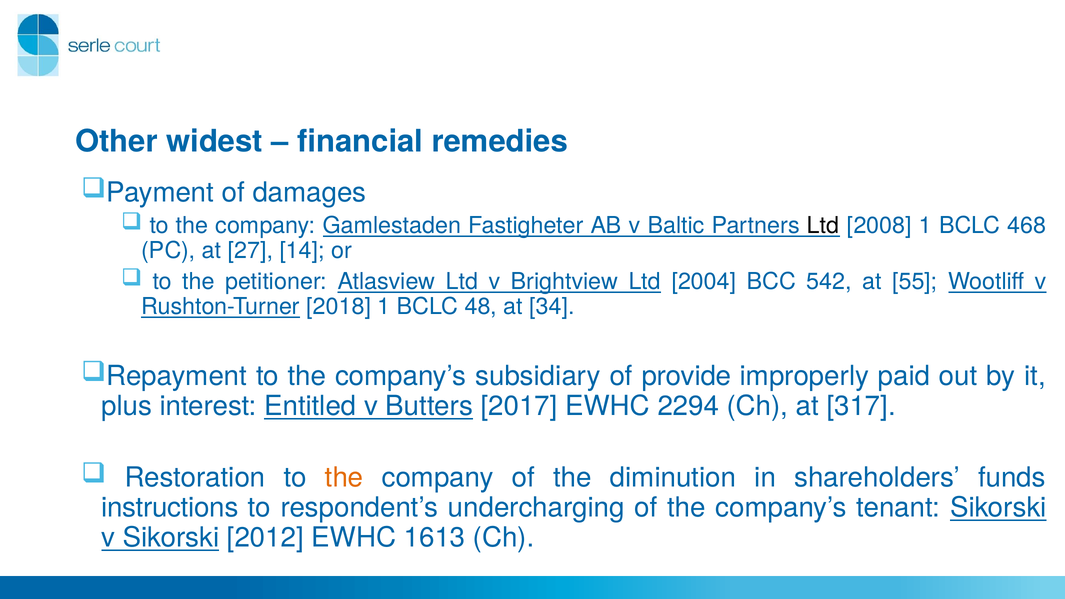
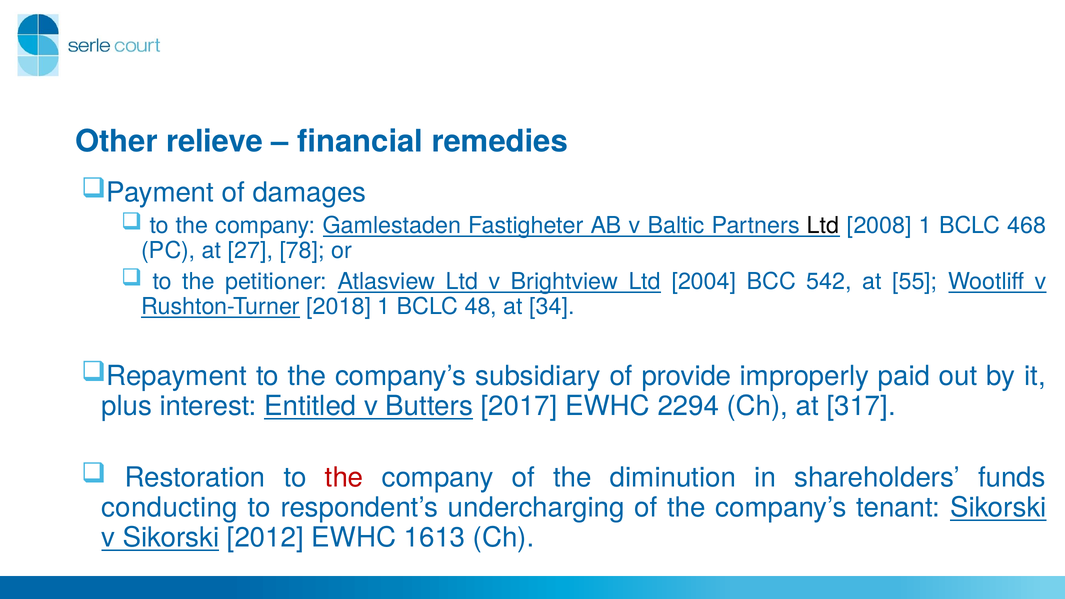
widest: widest -> relieve
14: 14 -> 78
the at (344, 478) colour: orange -> red
instructions: instructions -> conducting
